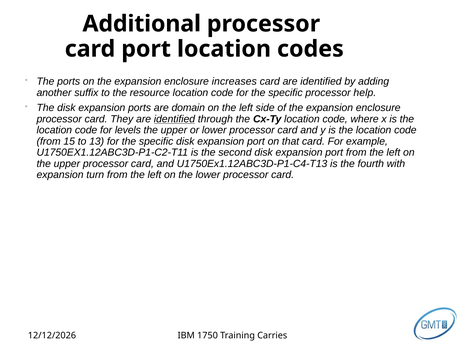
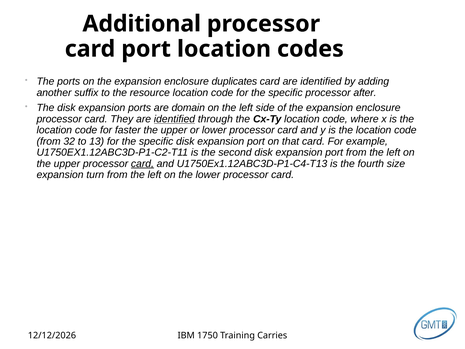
increases: increases -> duplicates
help: help -> after
levels: levels -> faster
15: 15 -> 32
card at (142, 163) underline: none -> present
with: with -> size
